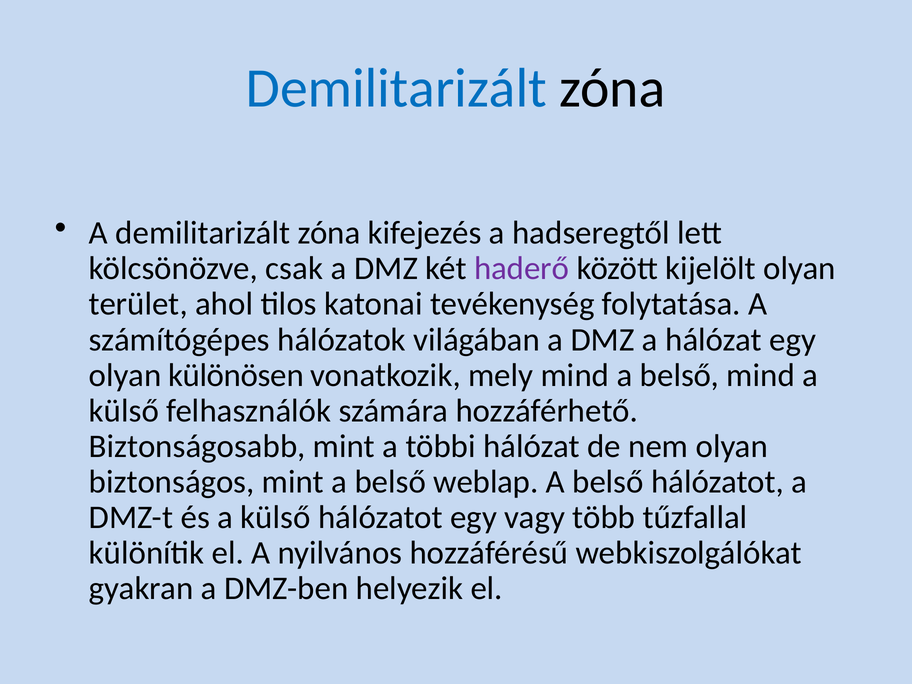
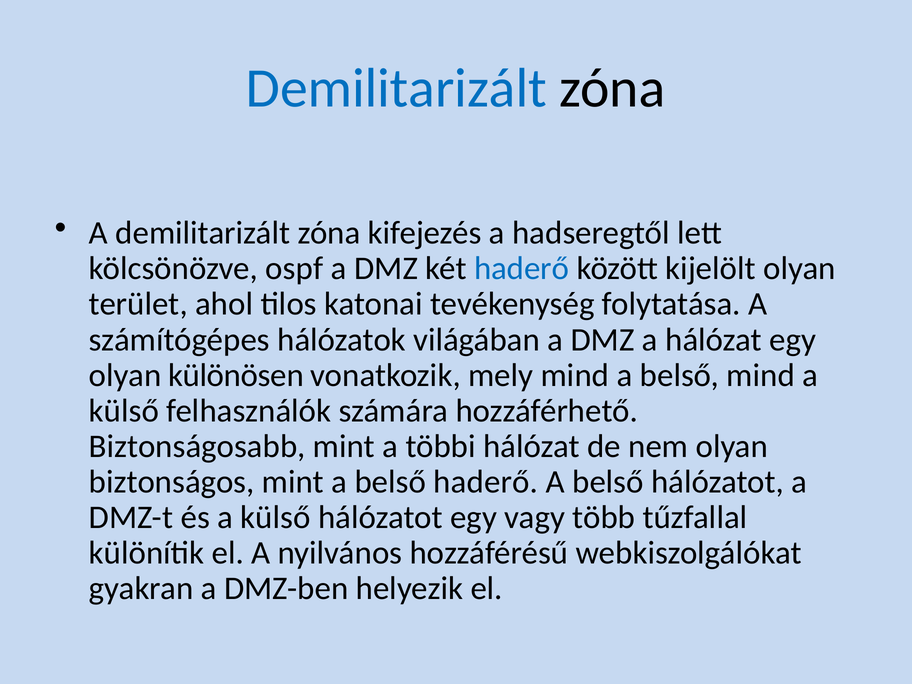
csak: csak -> ospf
haderő at (522, 269) colour: purple -> blue
belső weblap: weblap -> haderő
